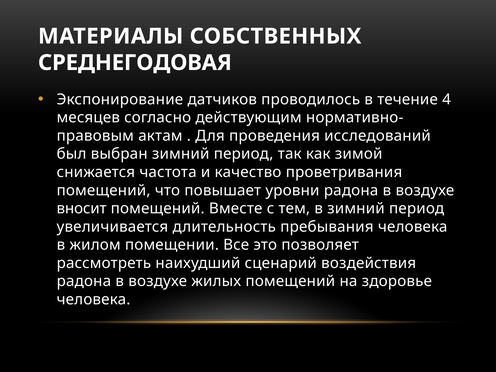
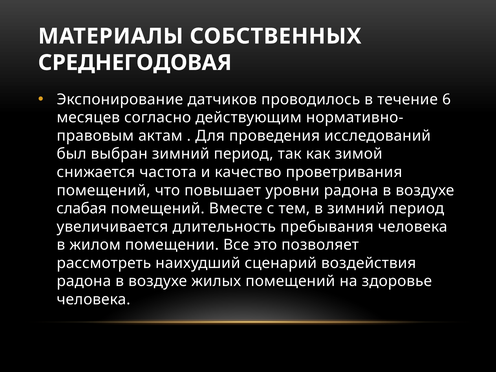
4: 4 -> 6
вносит: вносит -> слабая
